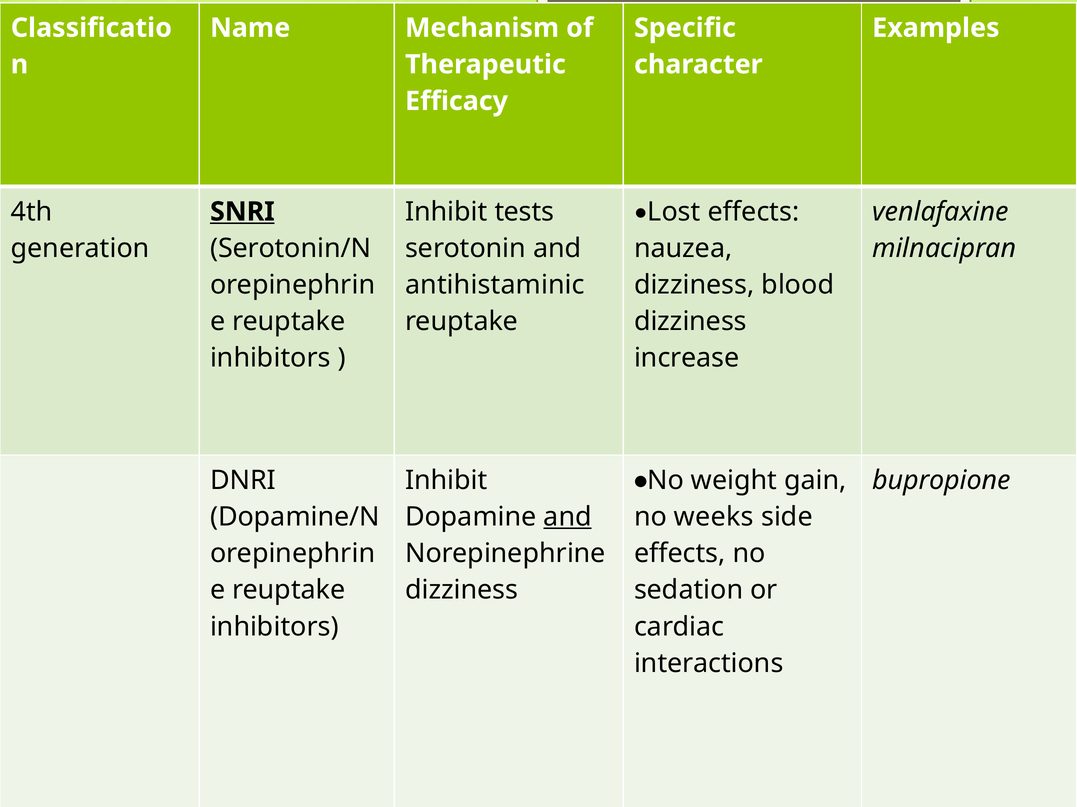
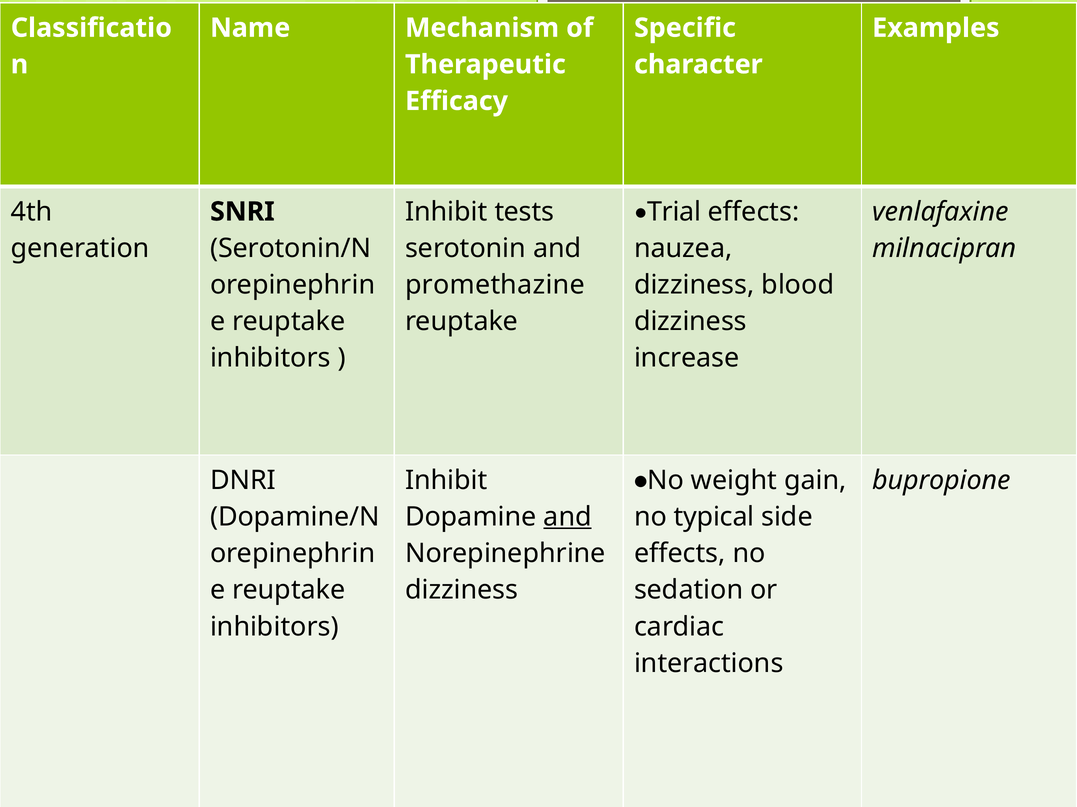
Lost: Lost -> Trial
SNRI underline: present -> none
antihistaminic: antihistaminic -> promethazine
weeks: weeks -> typical
